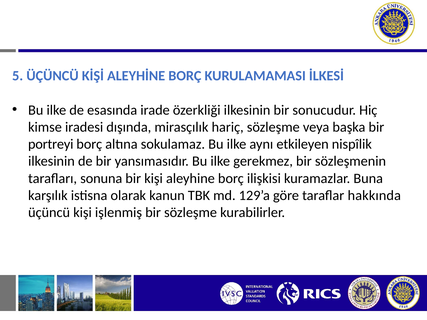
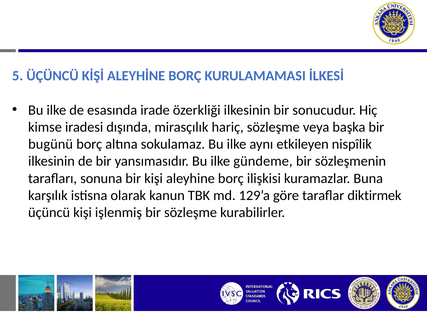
portreyi: portreyi -> bugünü
gerekmez: gerekmez -> gündeme
hakkında: hakkında -> diktirmek
